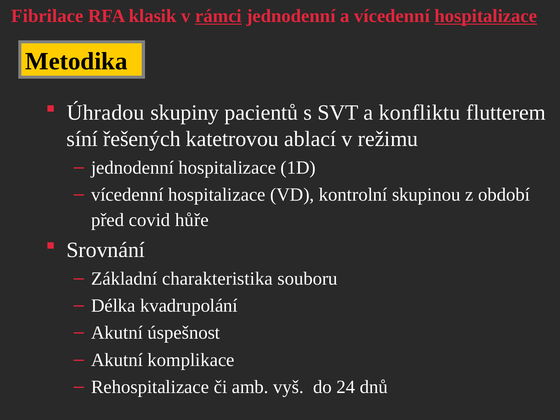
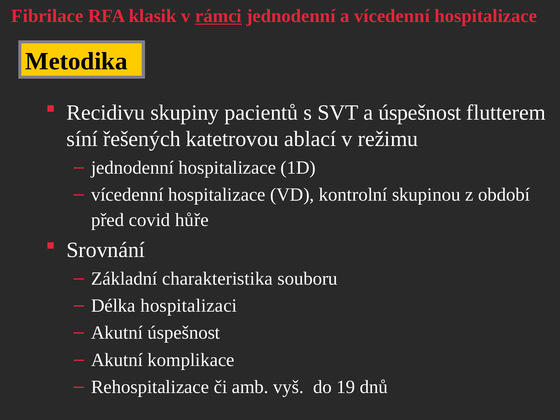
hospitalizace at (486, 16) underline: present -> none
Úhradou: Úhradou -> Recidivu
a konfliktu: konfliktu -> úspešnost
kvadrupolání: kvadrupolání -> hospitalizaci
24: 24 -> 19
